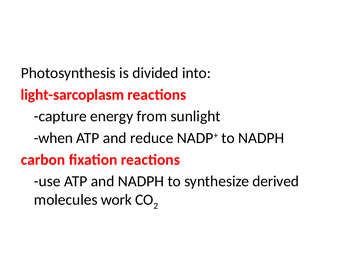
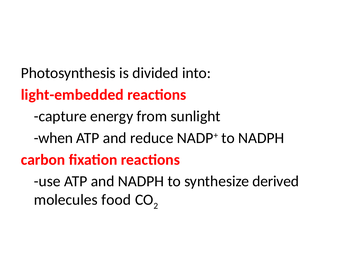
light-sarcoplasm: light-sarcoplasm -> light-embedded
work: work -> food
